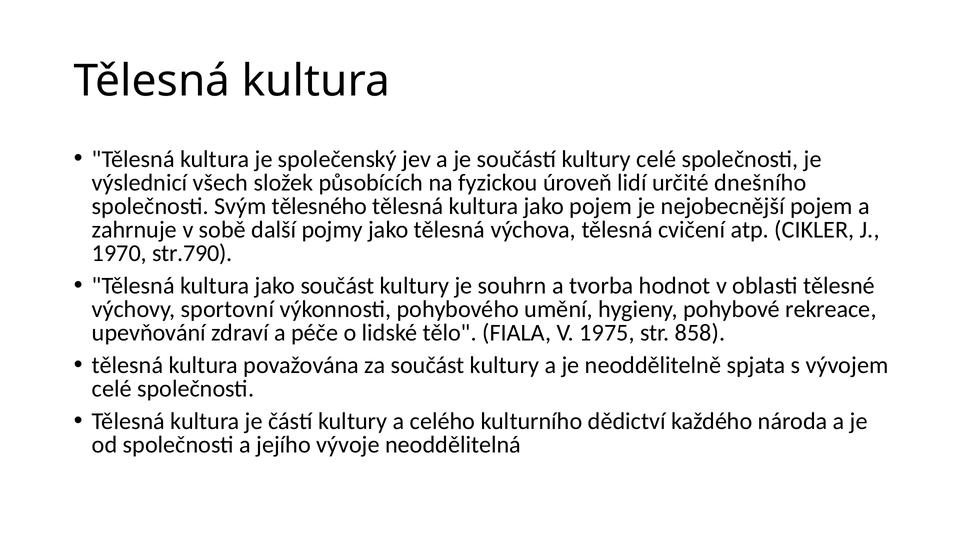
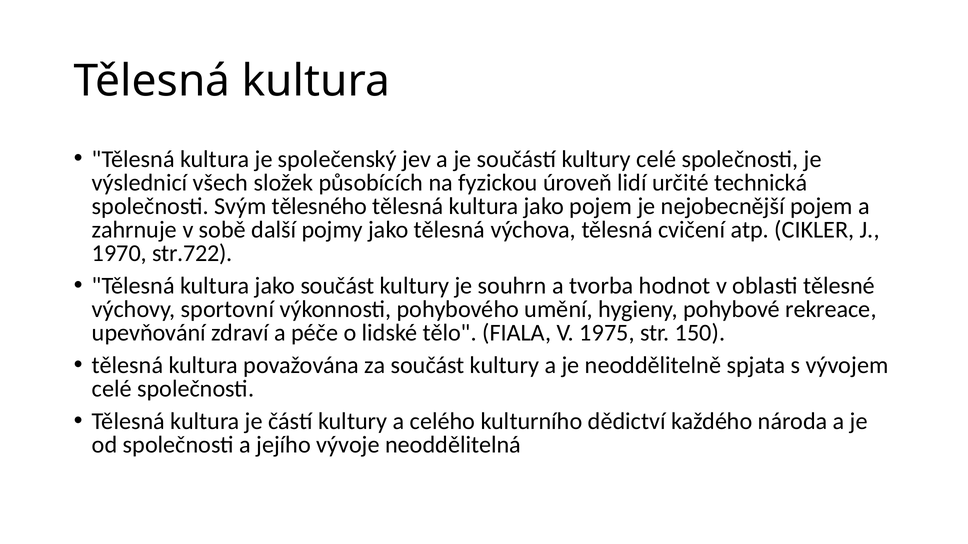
dnešního: dnešního -> technická
str.790: str.790 -> str.722
858: 858 -> 150
